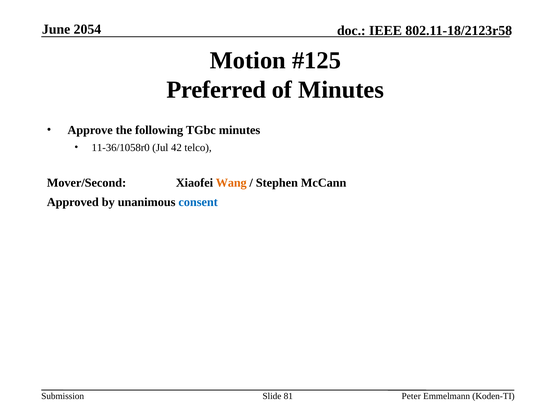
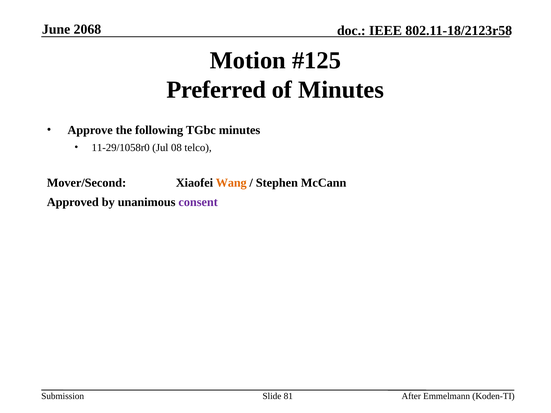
2054: 2054 -> 2068
11-36/1058r0: 11-36/1058r0 -> 11-29/1058r0
42: 42 -> 08
consent colour: blue -> purple
Peter: Peter -> After
